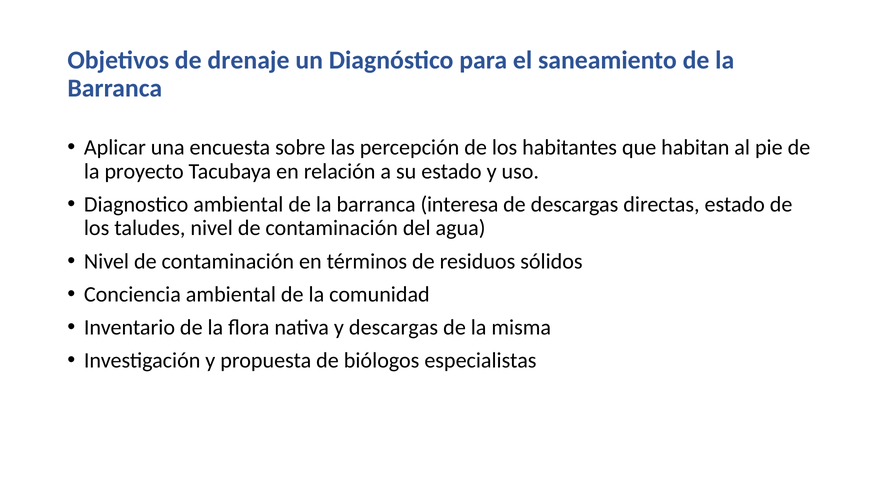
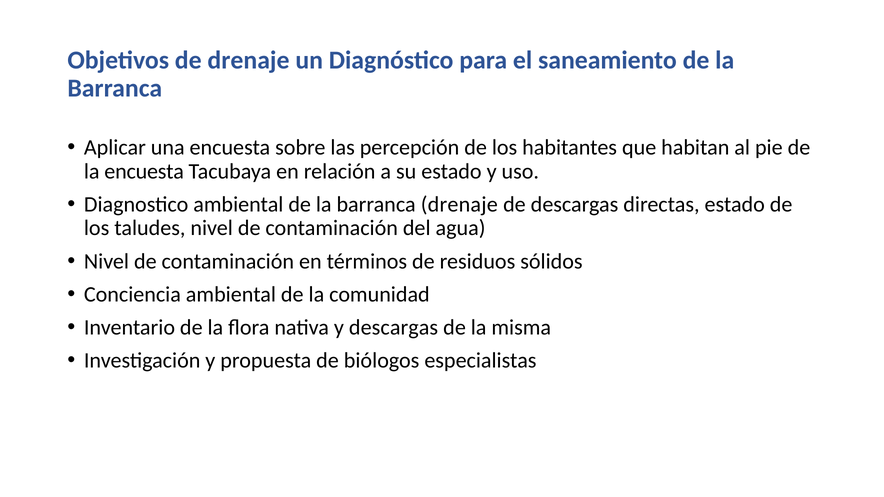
la proyecto: proyecto -> encuesta
barranca interesa: interesa -> drenaje
